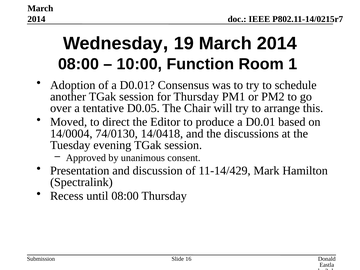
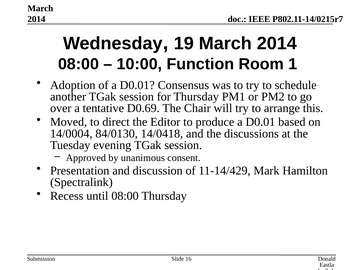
D0.05: D0.05 -> D0.69
74/0130: 74/0130 -> 84/0130
